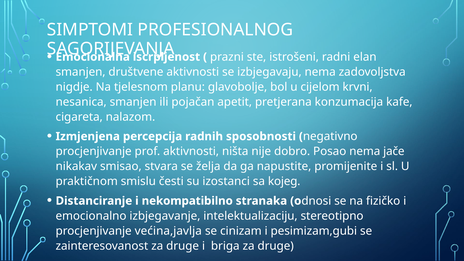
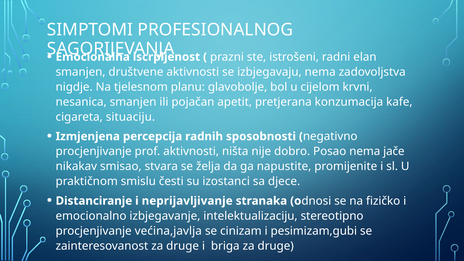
nalazom: nalazom -> situaciju
kojeg: kojeg -> djece
nekompatibilno: nekompatibilno -> neprijavljivanje
